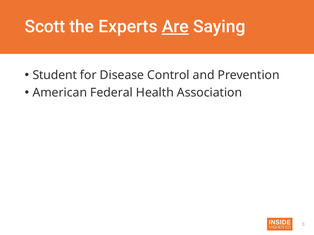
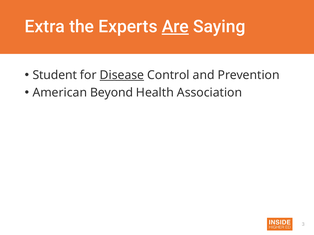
Scott: Scott -> Extra
Disease underline: none -> present
Federal: Federal -> Beyond
